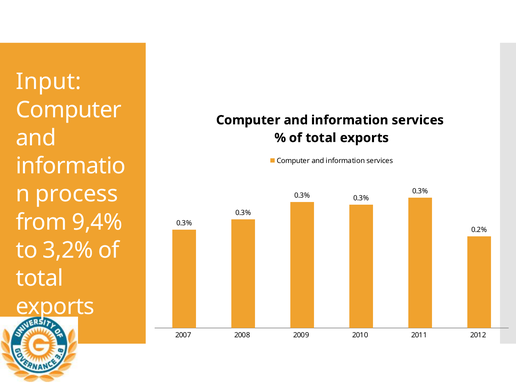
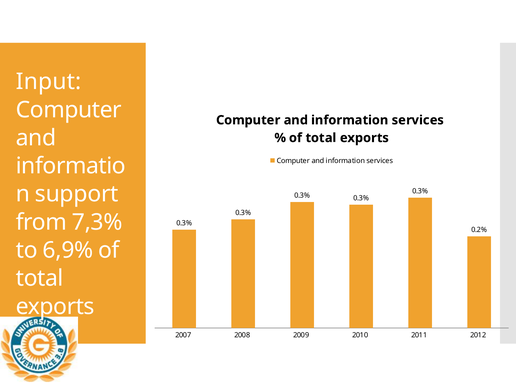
process: process -> support
9,4%: 9,4% -> 7,3%
3,2%: 3,2% -> 6,9%
